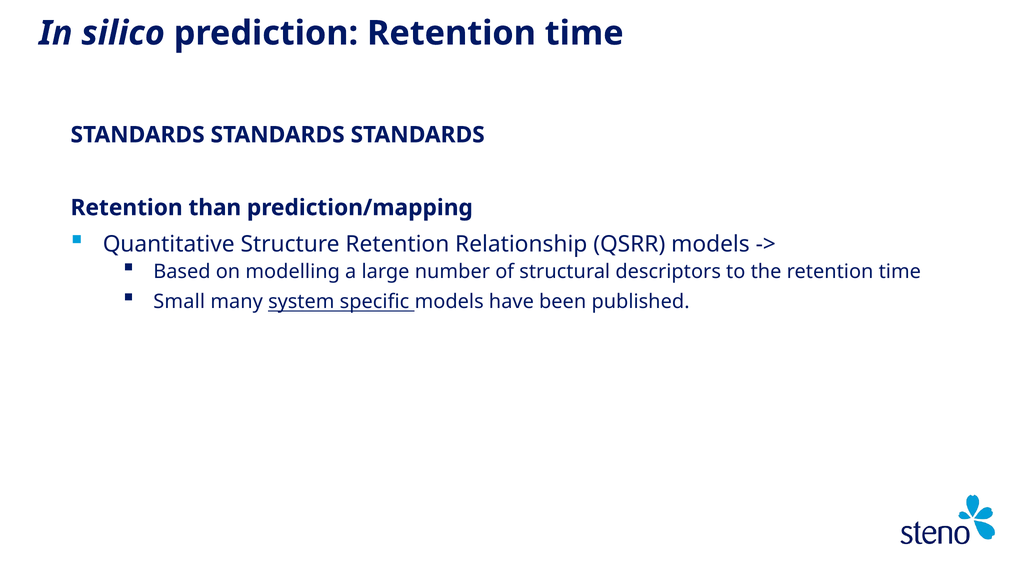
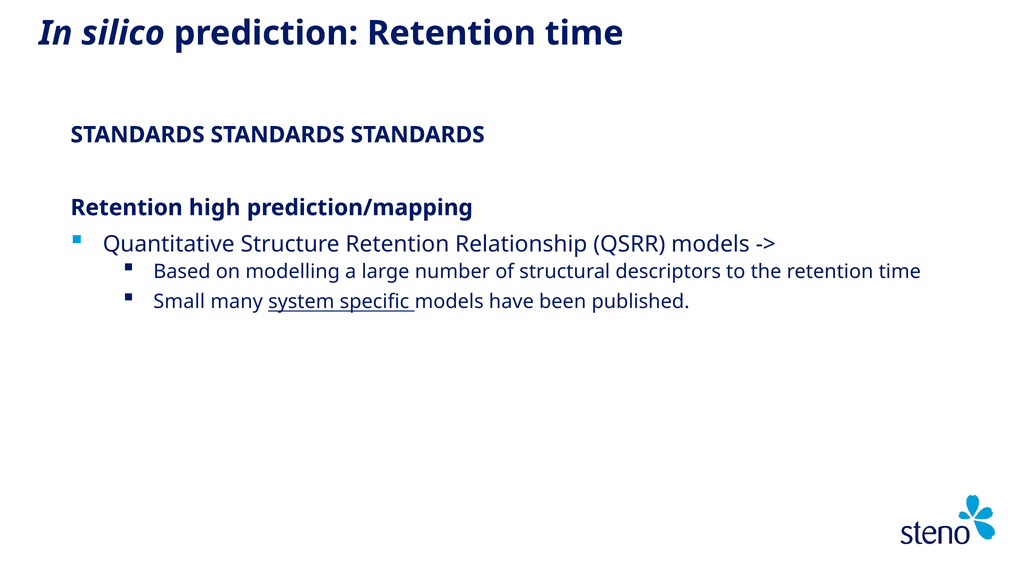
than: than -> high
